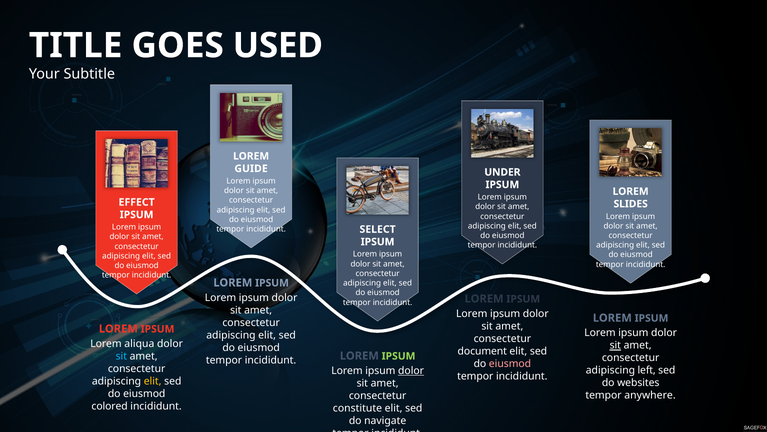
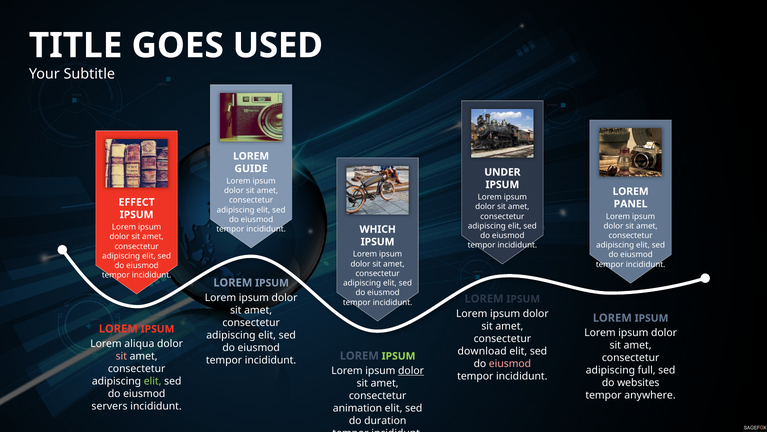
SLIDES: SLIDES -> PANEL
SELECT: SELECT -> WHICH
sit at (615, 345) underline: present -> none
document: document -> download
sit at (121, 356) colour: light blue -> pink
left: left -> full
elit at (153, 381) colour: yellow -> light green
colored: colored -> servers
constitute: constitute -> animation
navigate: navigate -> duration
